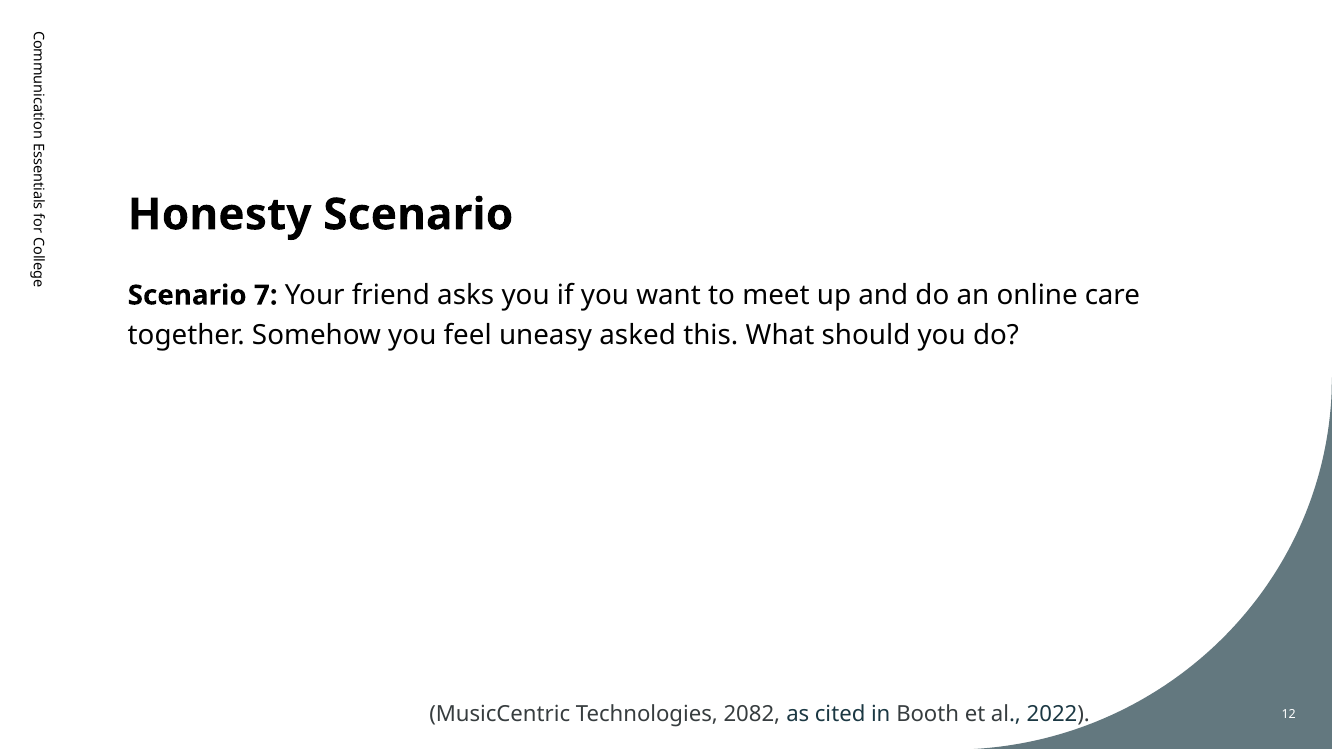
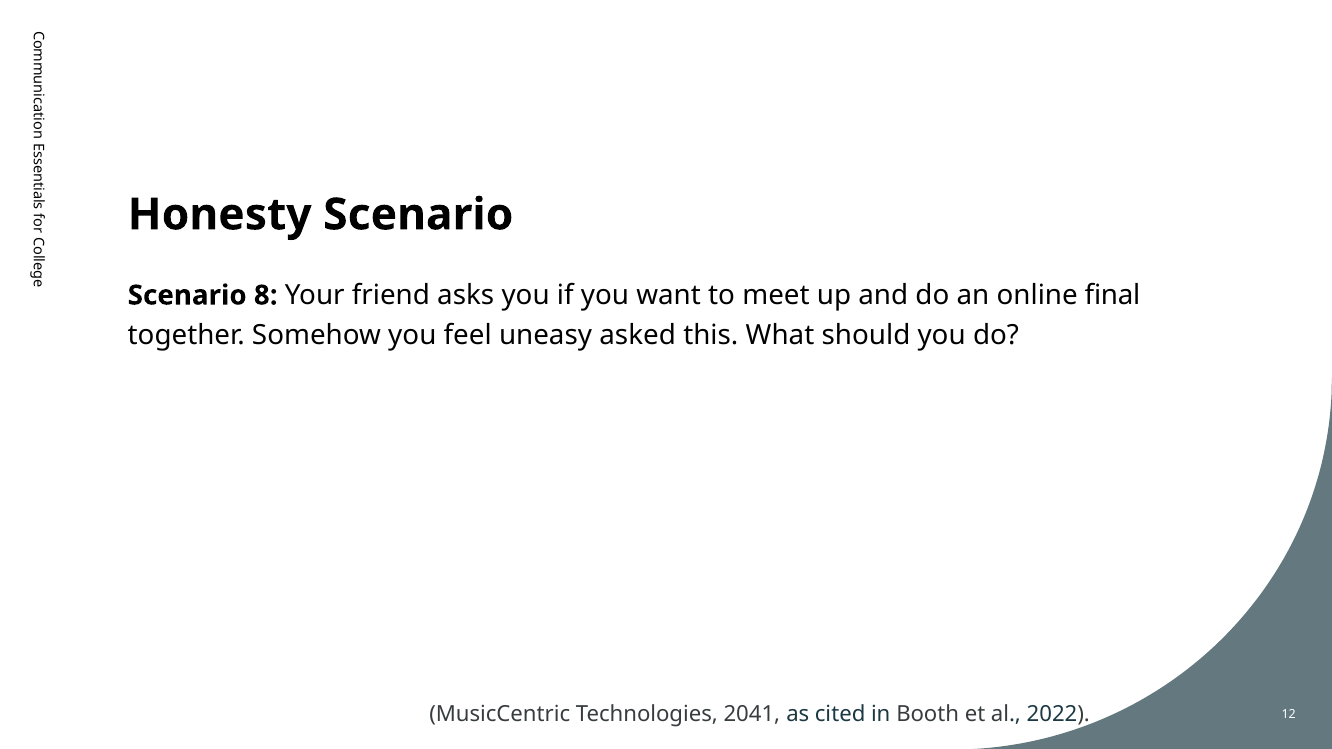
7: 7 -> 8
care: care -> final
2082: 2082 -> 2041
